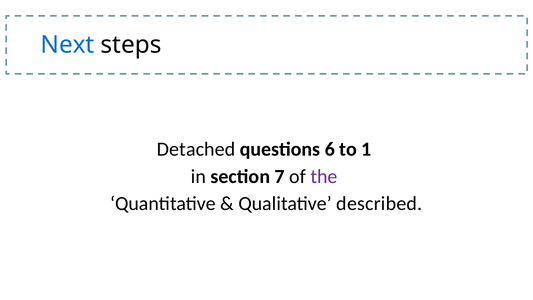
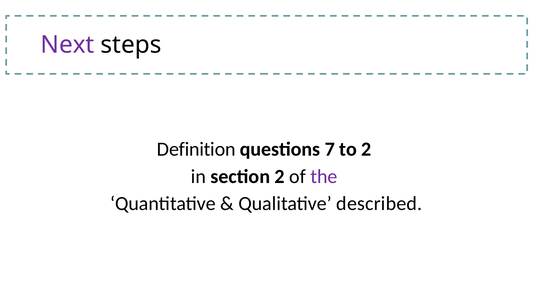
Next colour: blue -> purple
Detached: Detached -> Definition
6: 6 -> 7
to 1: 1 -> 2
section 7: 7 -> 2
